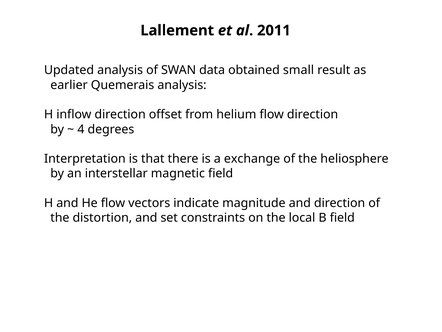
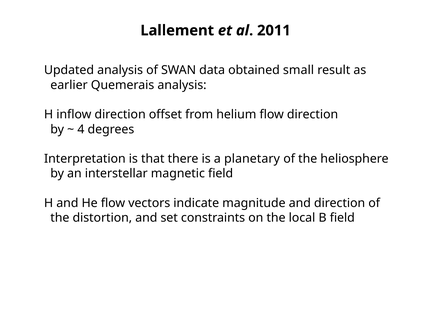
exchange: exchange -> planetary
